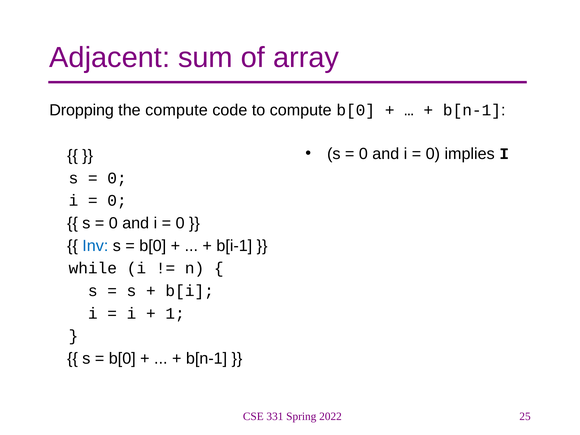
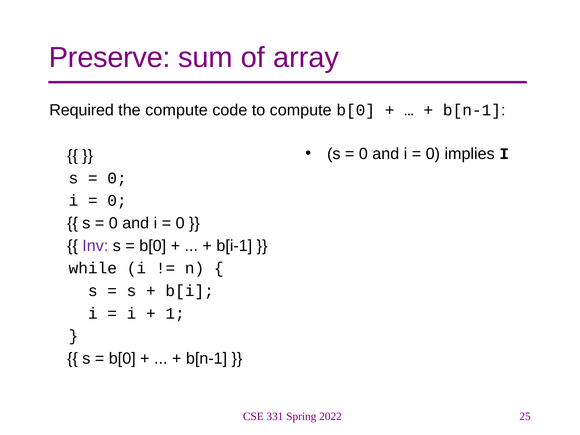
Adjacent: Adjacent -> Preserve
Dropping: Dropping -> Required
Inv colour: blue -> purple
